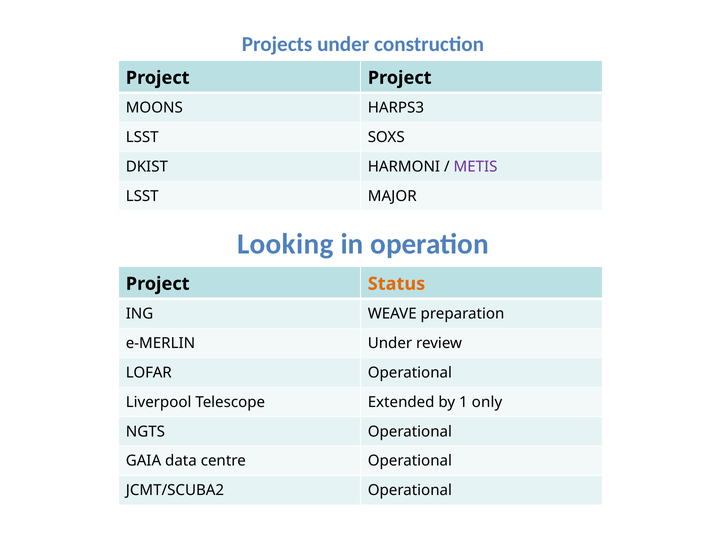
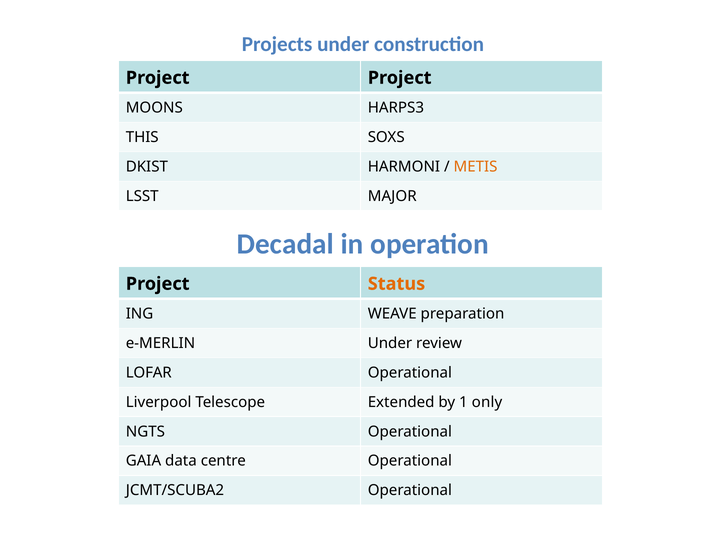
LSST at (142, 137): LSST -> THIS
METIS colour: purple -> orange
Looking: Looking -> Decadal
